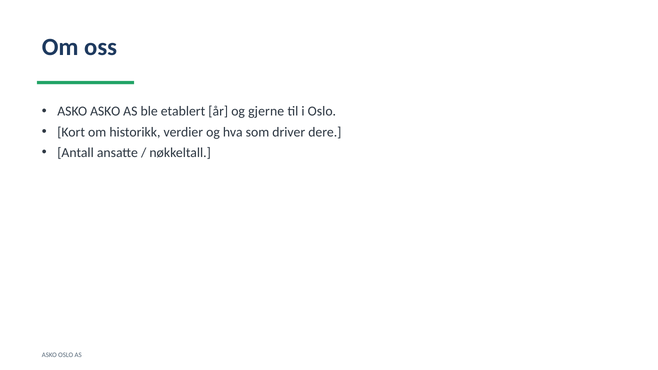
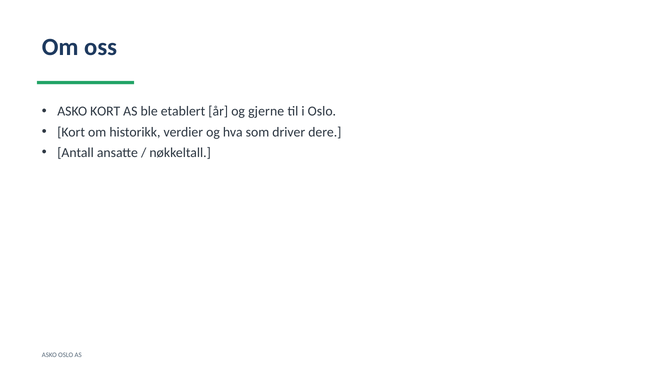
ASKO ASKO: ASKO -> KORT
